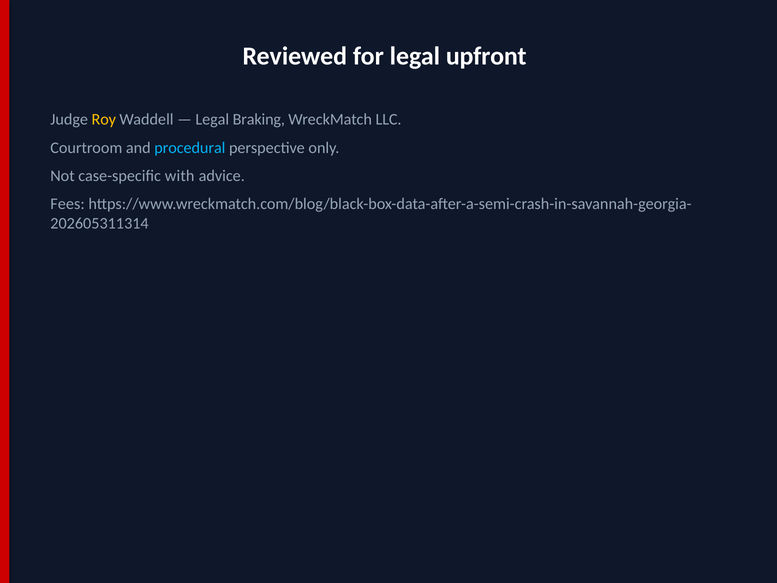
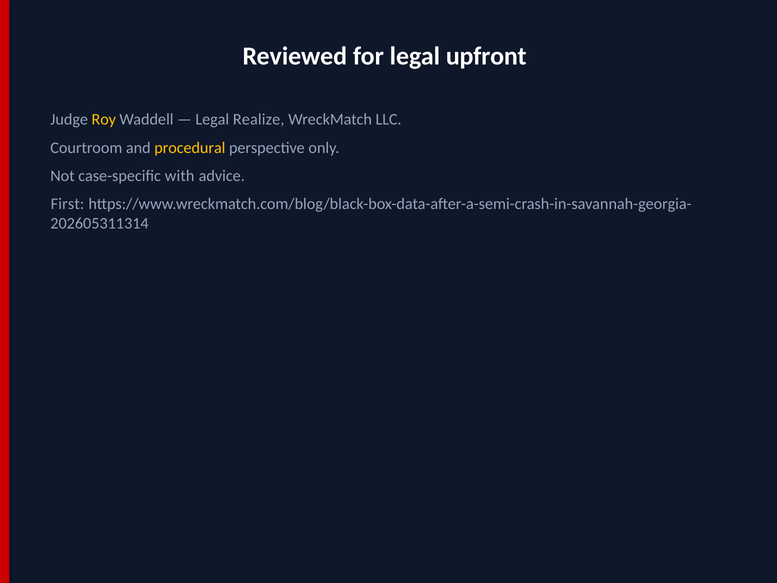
Braking: Braking -> Realize
procedural colour: light blue -> yellow
Fees: Fees -> First
